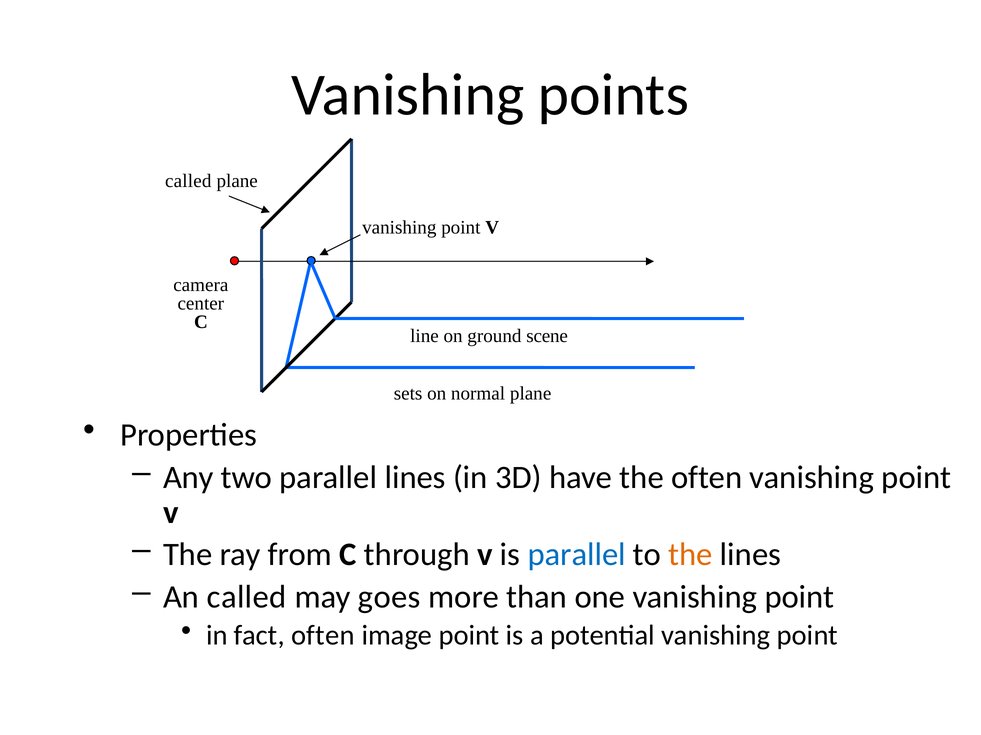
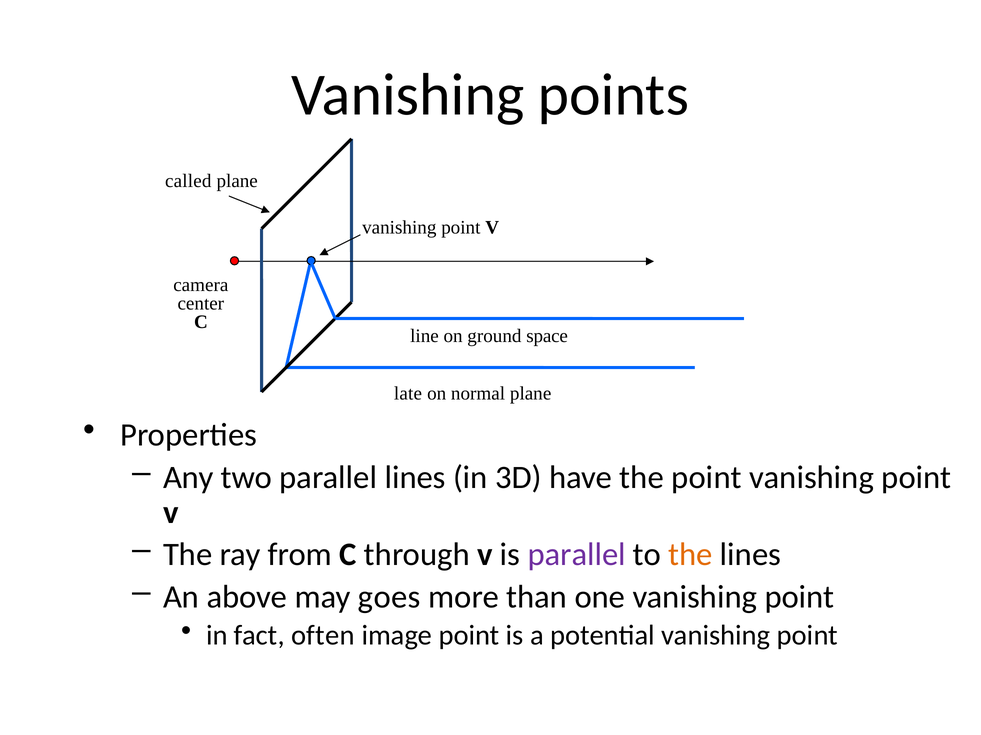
scene: scene -> space
sets: sets -> late
the often: often -> point
parallel at (577, 555) colour: blue -> purple
An called: called -> above
